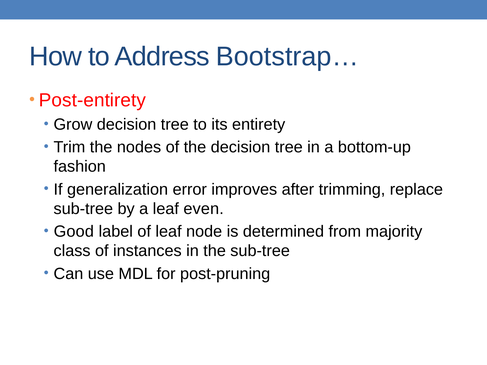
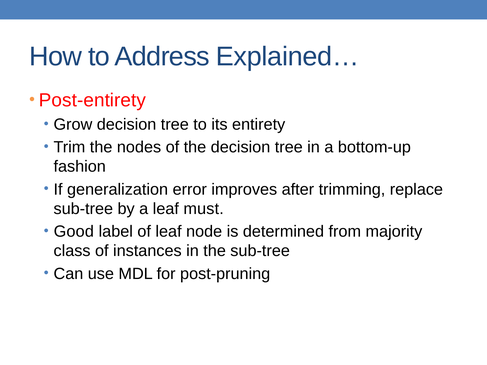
Bootstrap…: Bootstrap… -> Explained…
even: even -> must
